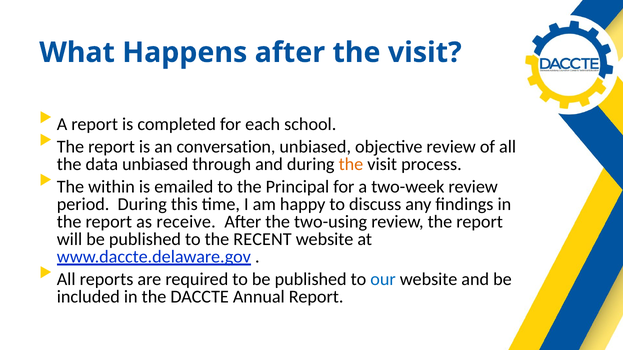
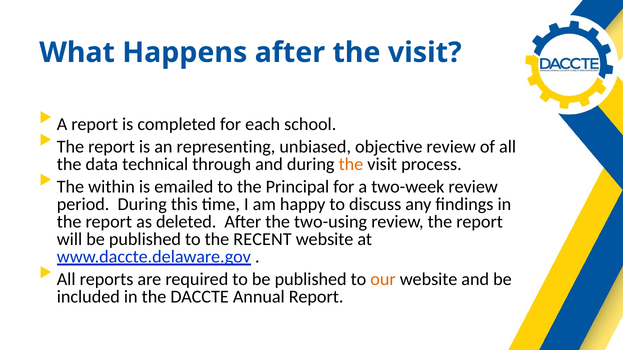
conversation: conversation -> representing
data unbiased: unbiased -> technical
receive: receive -> deleted
our colour: blue -> orange
